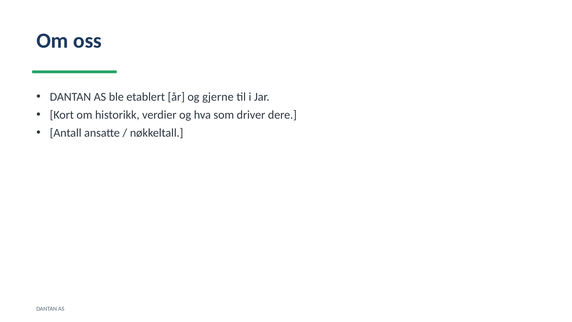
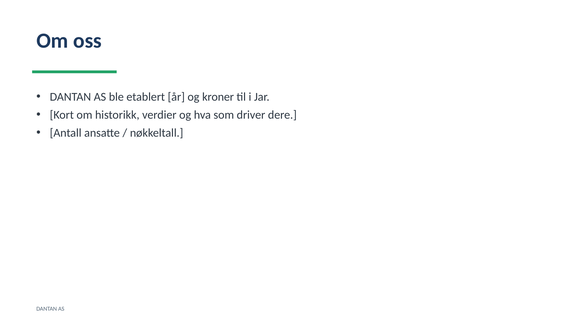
gjerne: gjerne -> kroner
